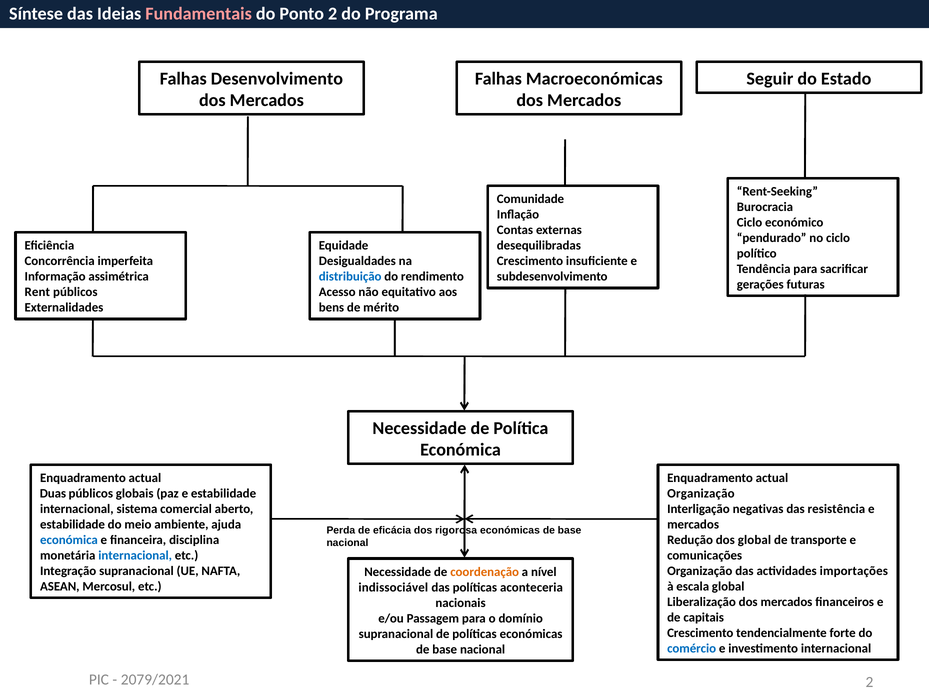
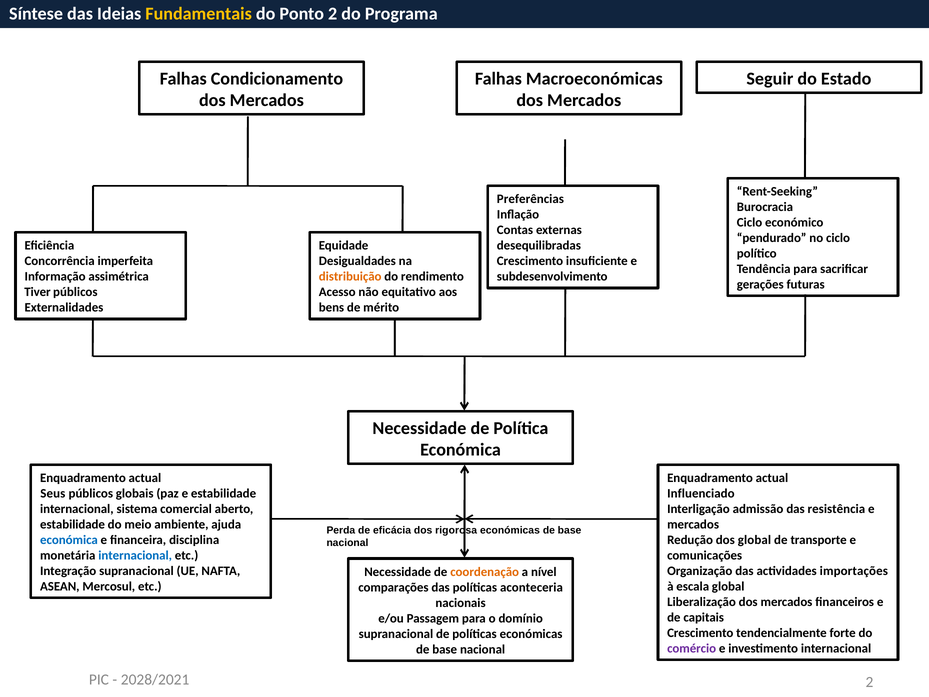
Fundamentais colour: pink -> yellow
Desenvolvimento: Desenvolvimento -> Condicionamento
Comunidade: Comunidade -> Preferências
distribuição colour: blue -> orange
Rent: Rent -> Tiver
Duas: Duas -> Seus
Organização at (701, 493): Organização -> Influenciado
negativas: negativas -> admissão
indissociável: indissociável -> comparações
comércio colour: blue -> purple
2079/2021: 2079/2021 -> 2028/2021
